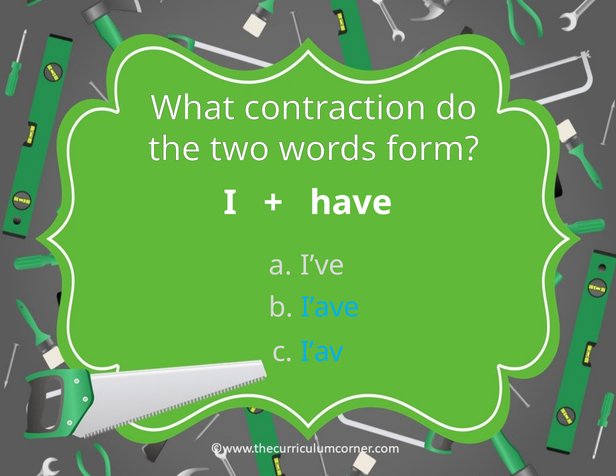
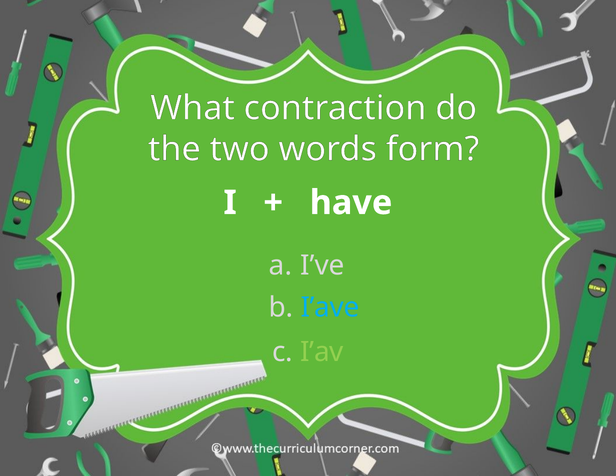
I’av colour: light blue -> light green
